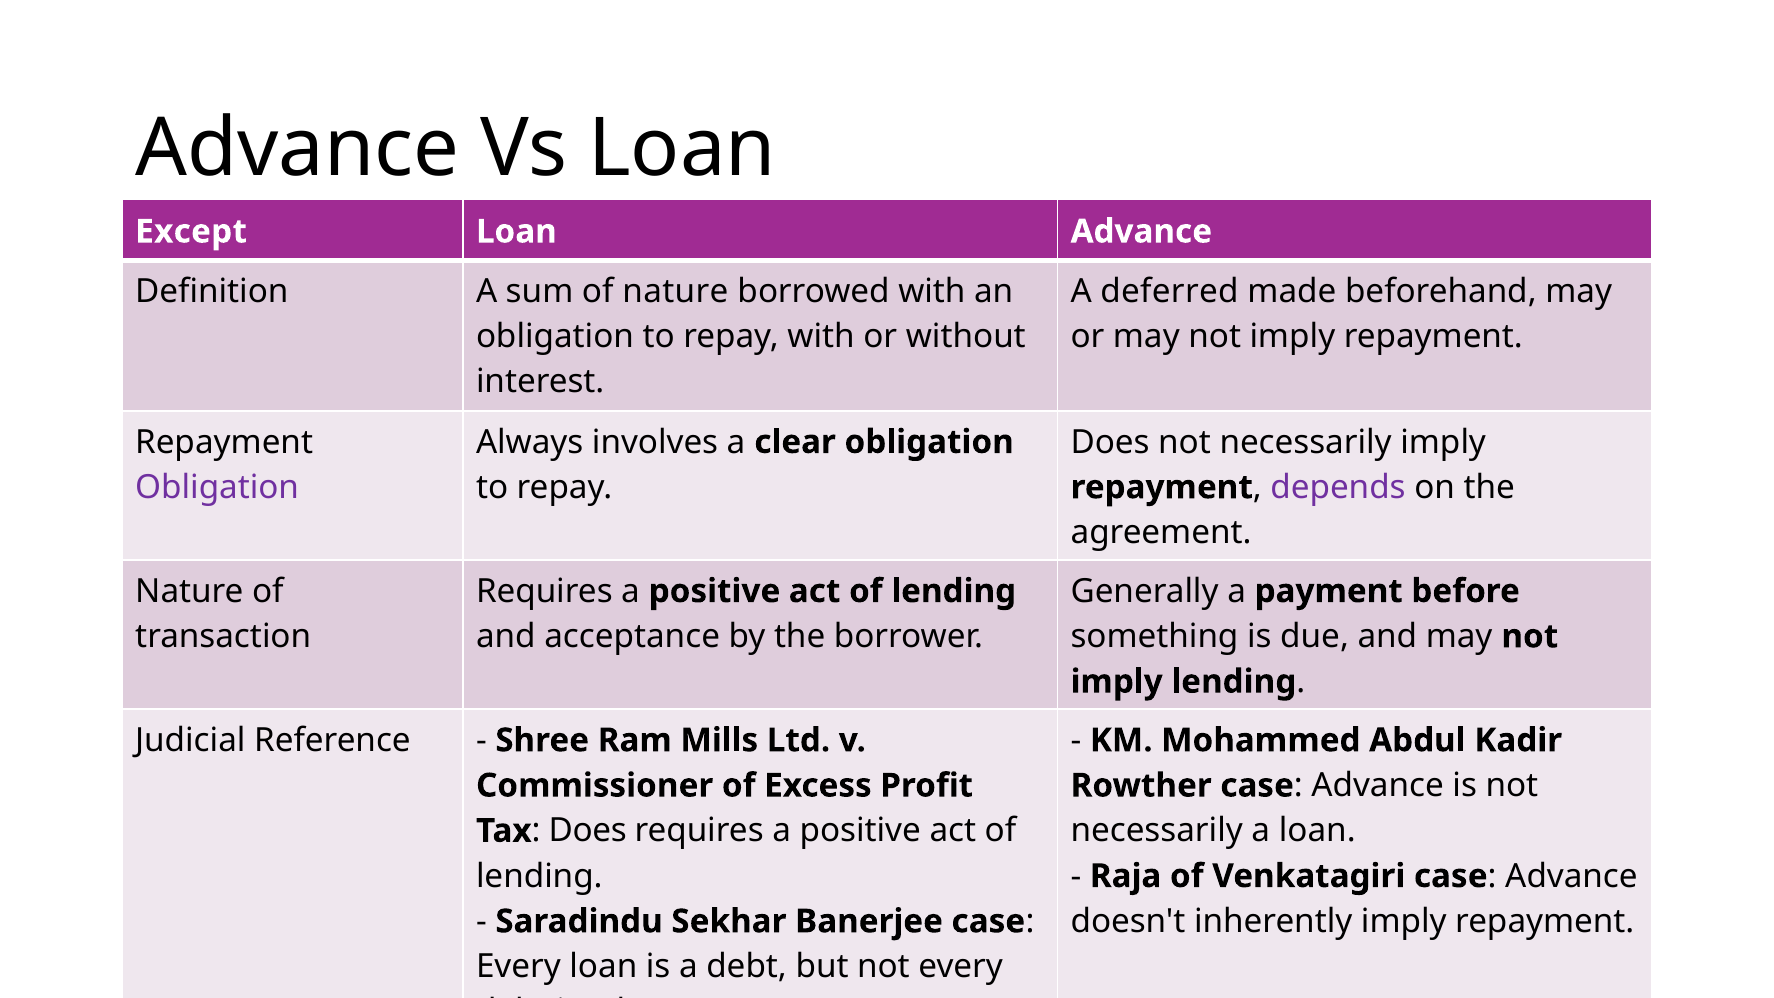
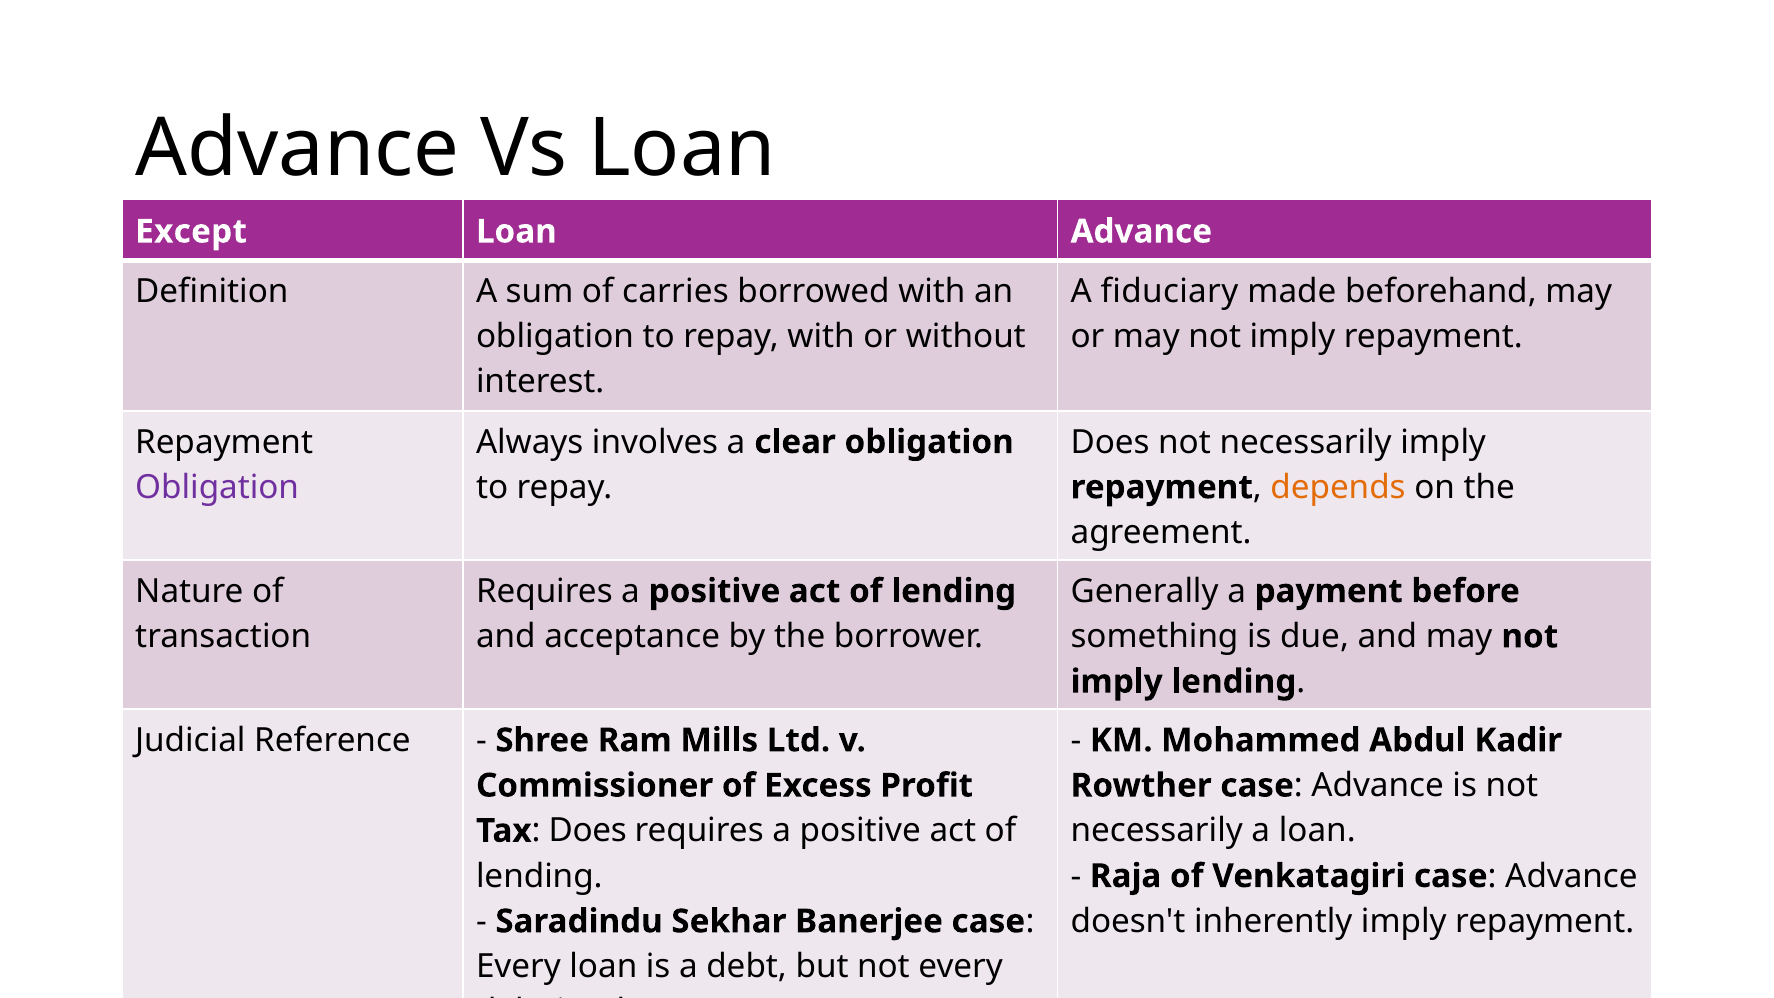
of nature: nature -> carries
deferred: deferred -> fiduciary
depends colour: purple -> orange
